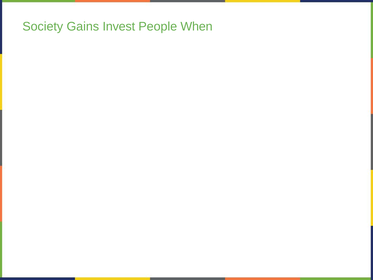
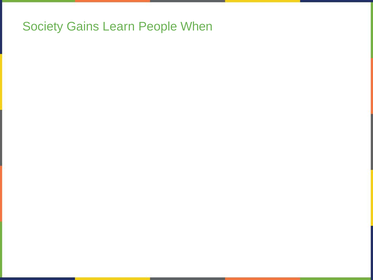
Invest: Invest -> Learn
